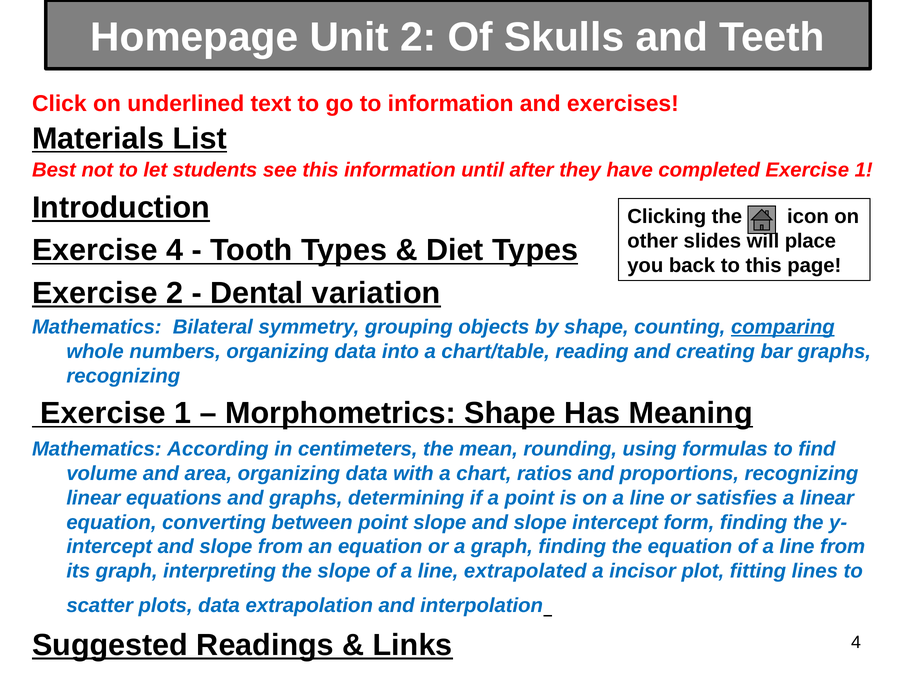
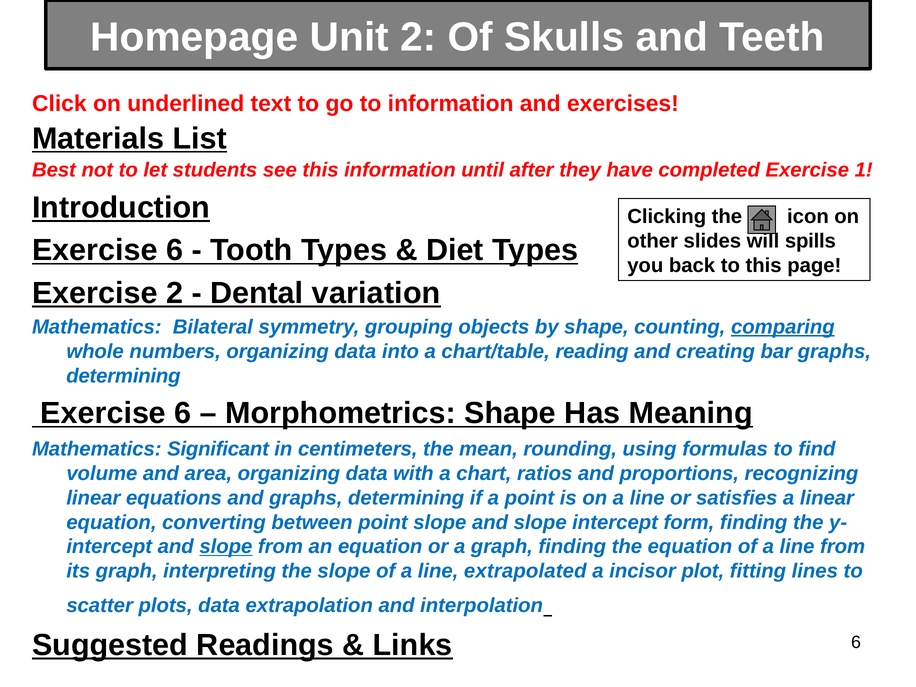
place: place -> spills
4 at (175, 250): 4 -> 6
recognizing at (123, 376): recognizing -> determining
1 at (183, 413): 1 -> 6
According: According -> Significant
slope at (226, 547) underline: none -> present
Links 4: 4 -> 6
